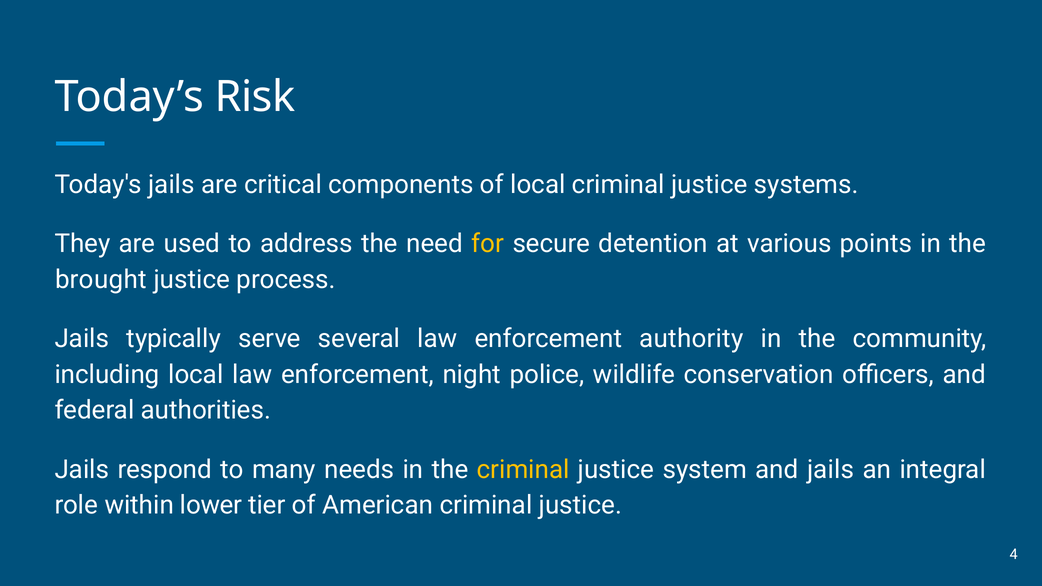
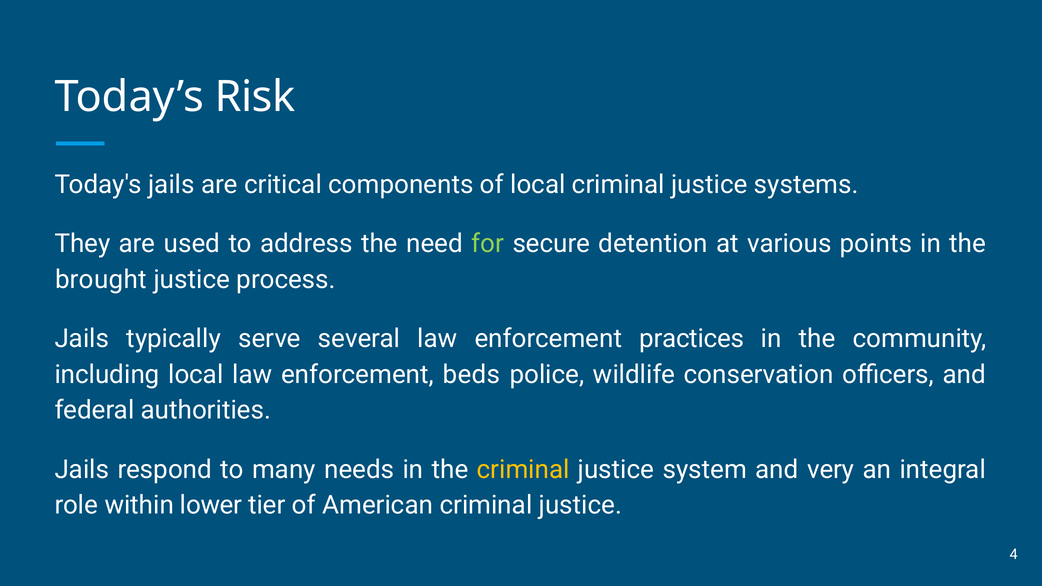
for colour: yellow -> light green
authority: authority -> practices
night: night -> beds
and jails: jails -> very
